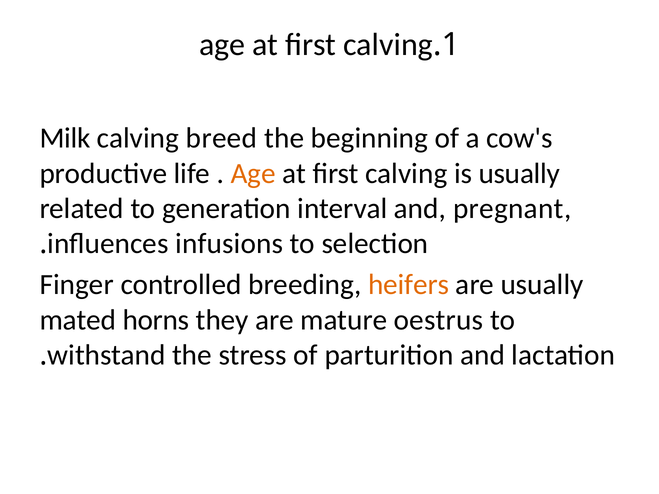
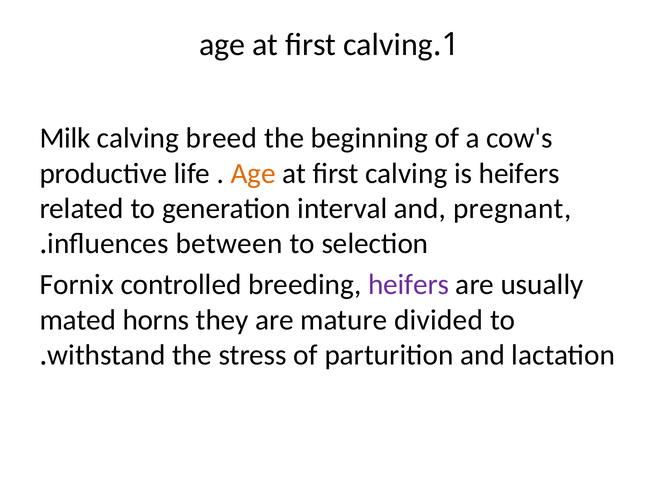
is usually: usually -> heifers
infusions: infusions -> between
Finger: Finger -> Fornix
heifers at (409, 285) colour: orange -> purple
oestrus: oestrus -> divided
